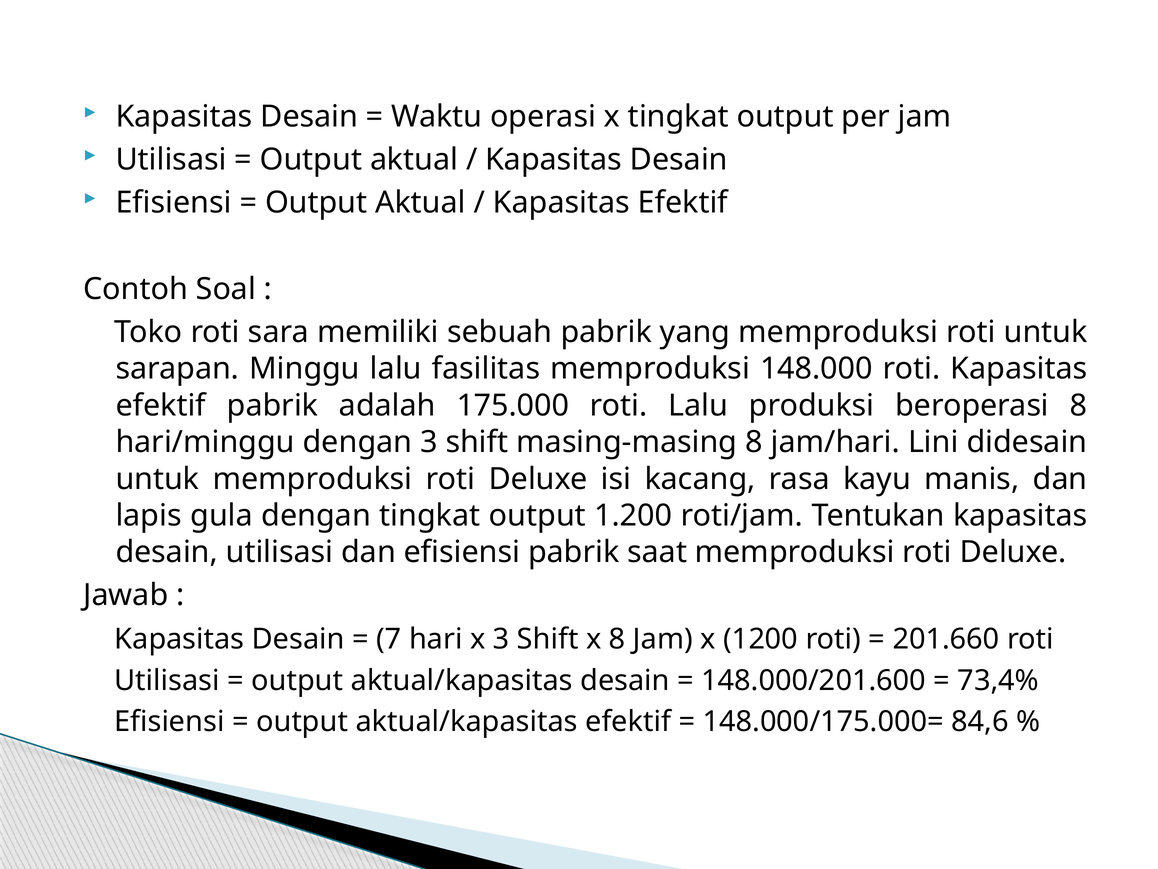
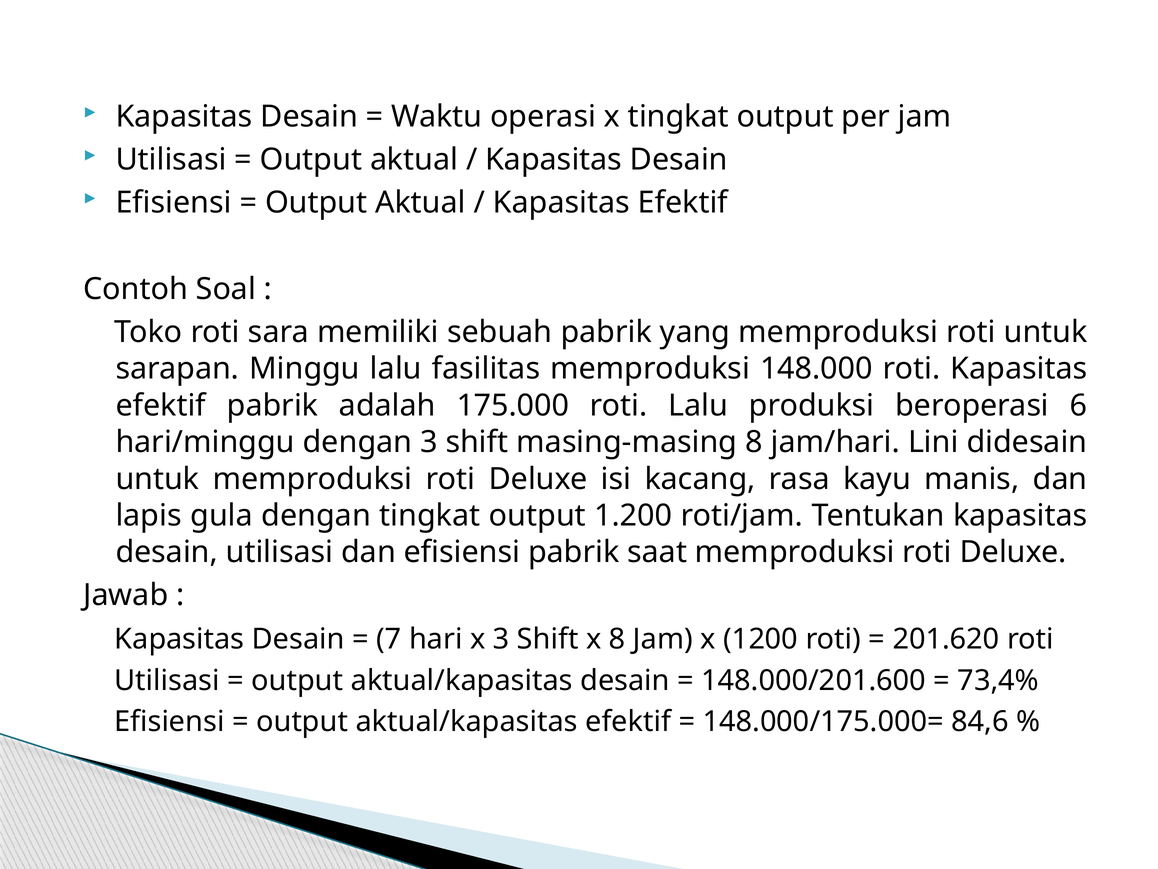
beroperasi 8: 8 -> 6
201.660: 201.660 -> 201.620
